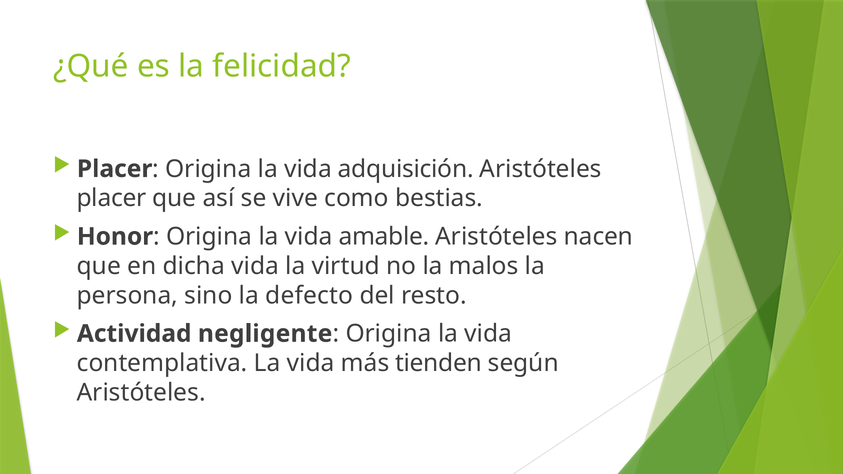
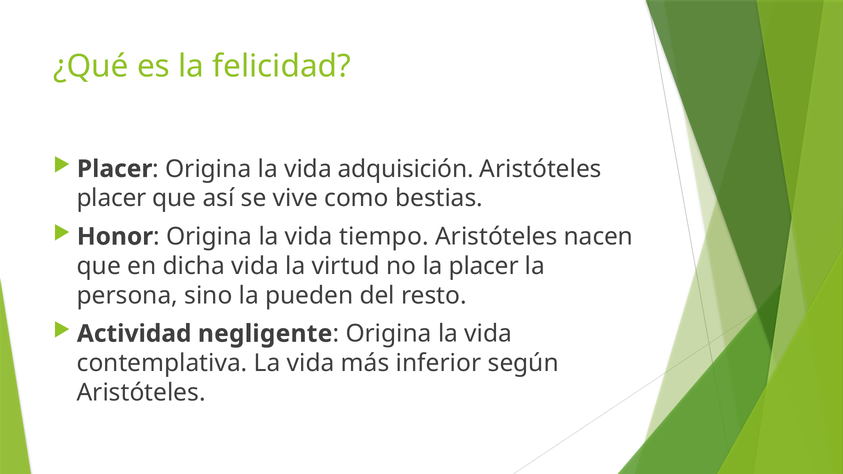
amable: amable -> tiempo
la malos: malos -> placer
defecto: defecto -> pueden
tienden: tienden -> inferior
